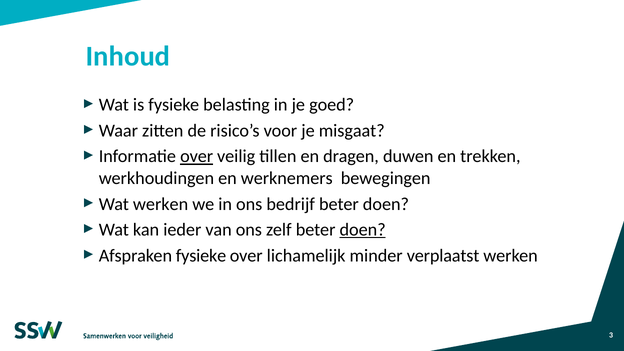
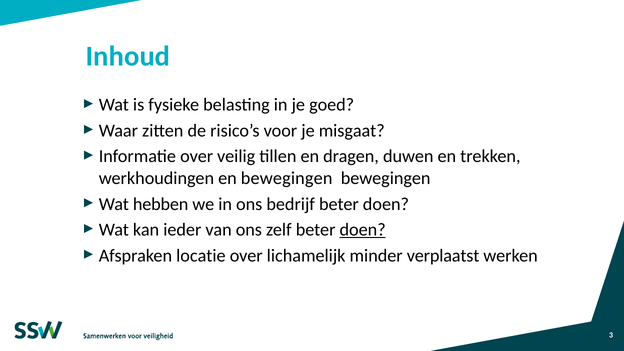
over at (197, 156) underline: present -> none
en werknemers: werknemers -> bewegingen
Wat werken: werken -> hebben
Afspraken fysieke: fysieke -> locatie
